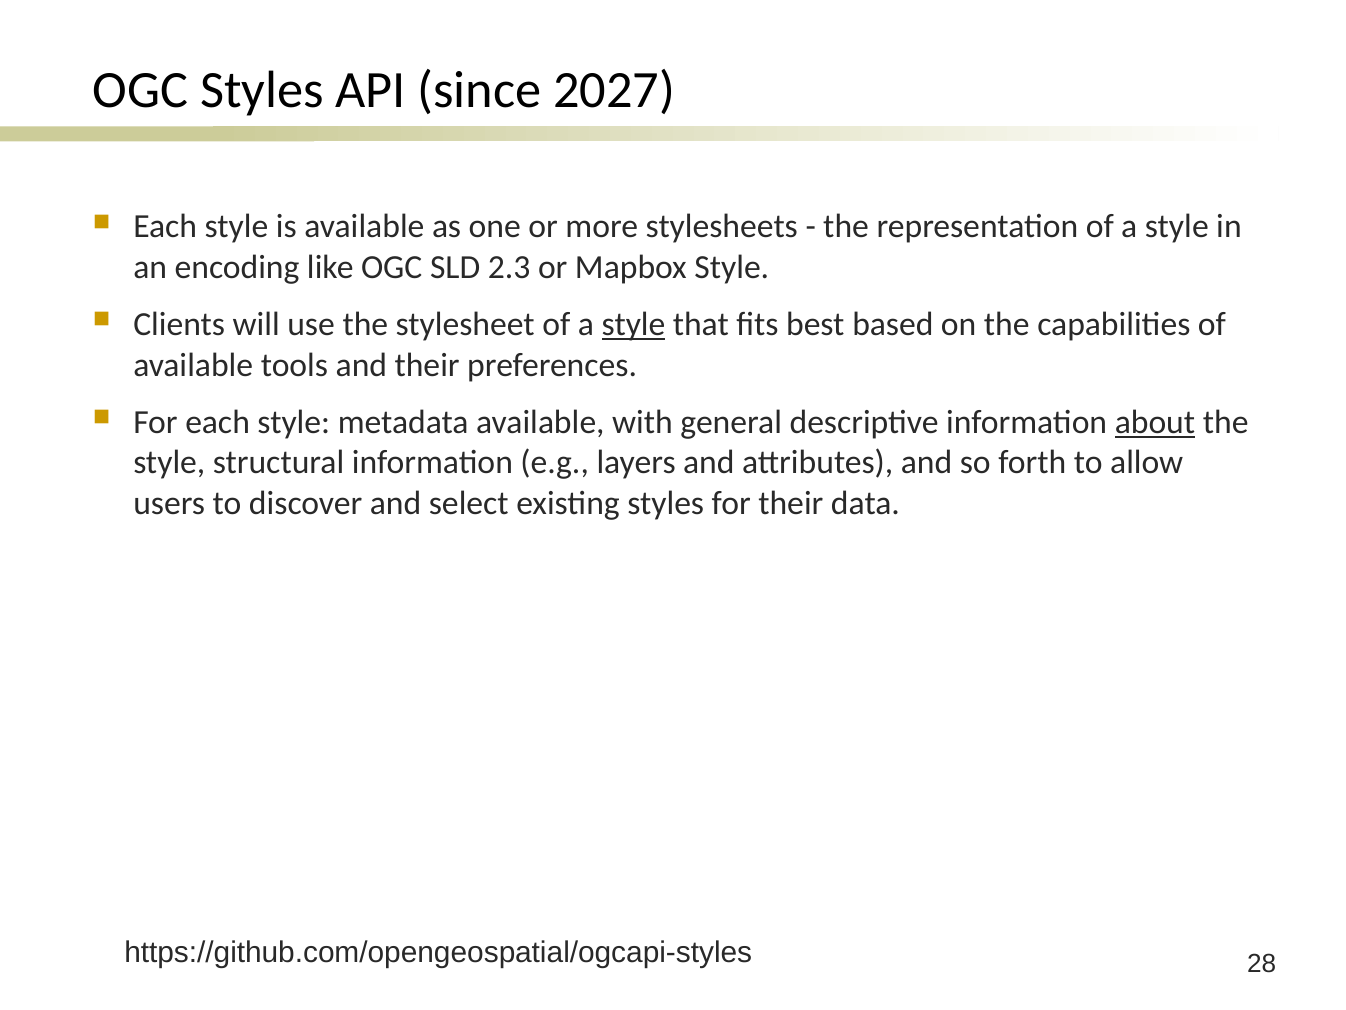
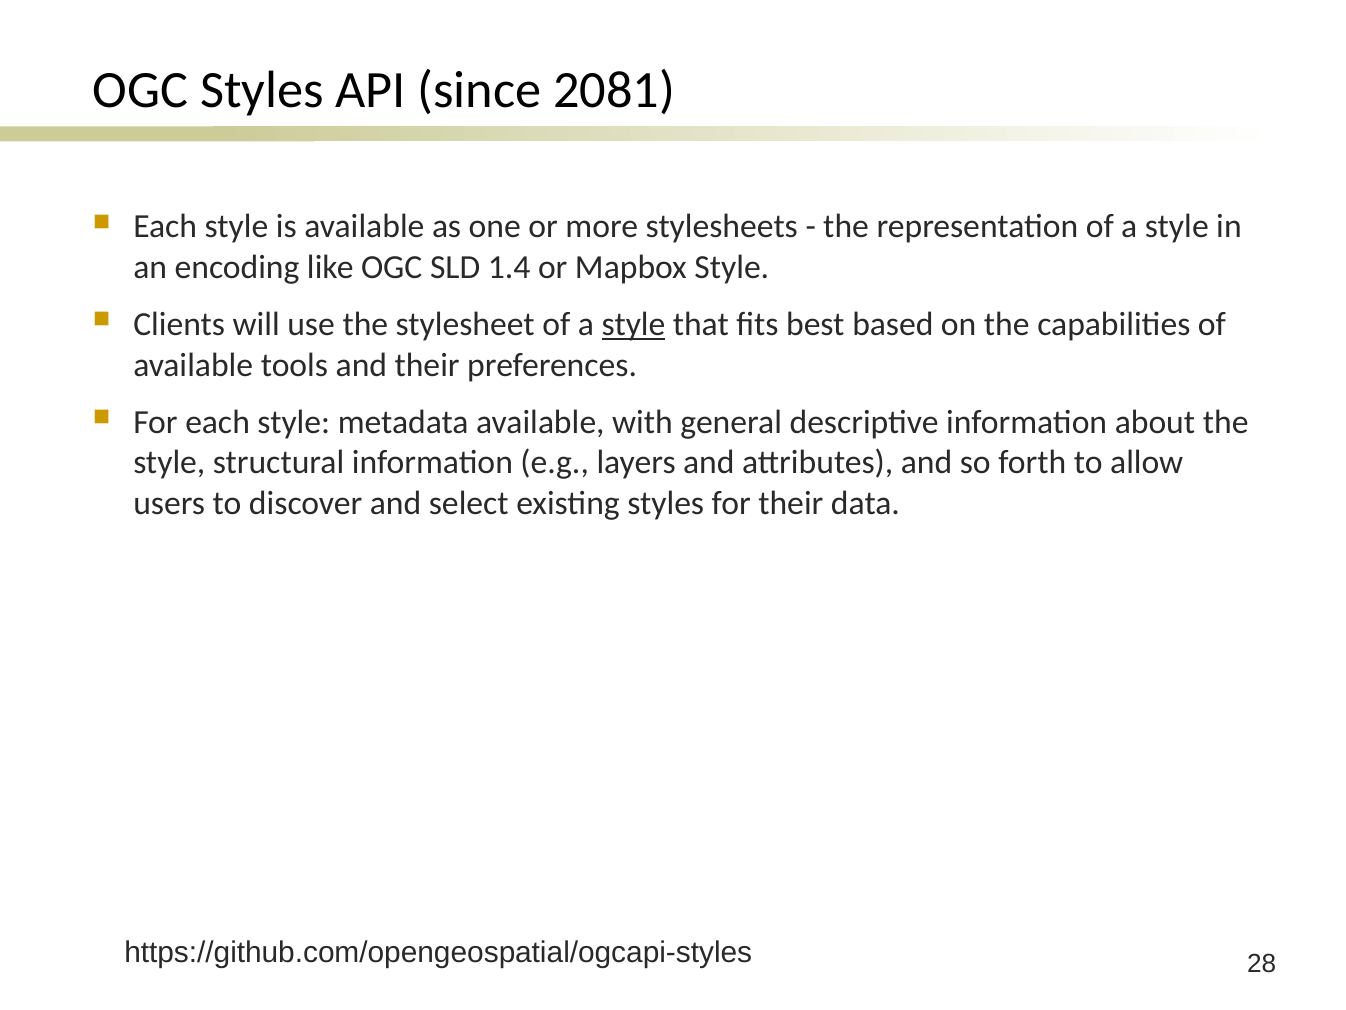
2027: 2027 -> 2081
2.3: 2.3 -> 1.4
about underline: present -> none
